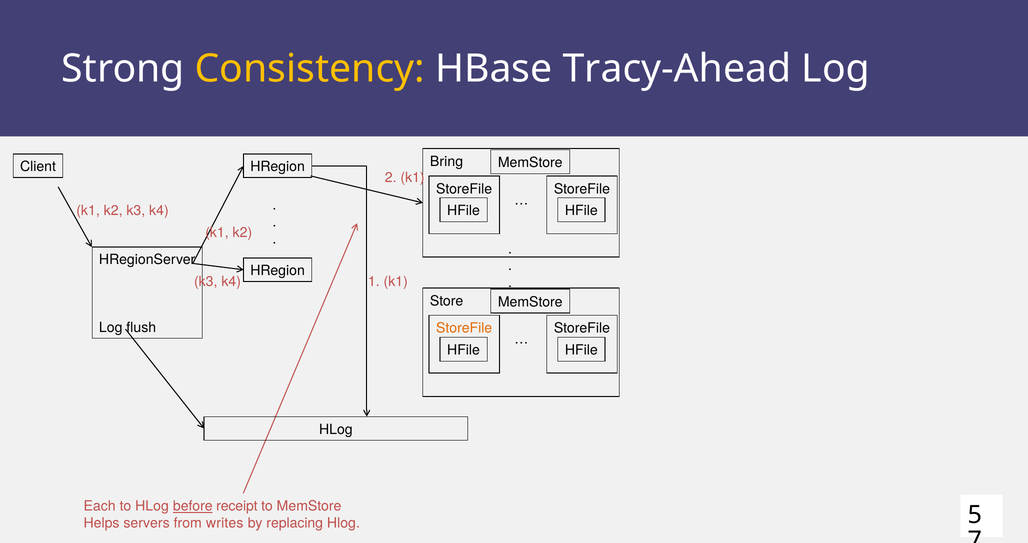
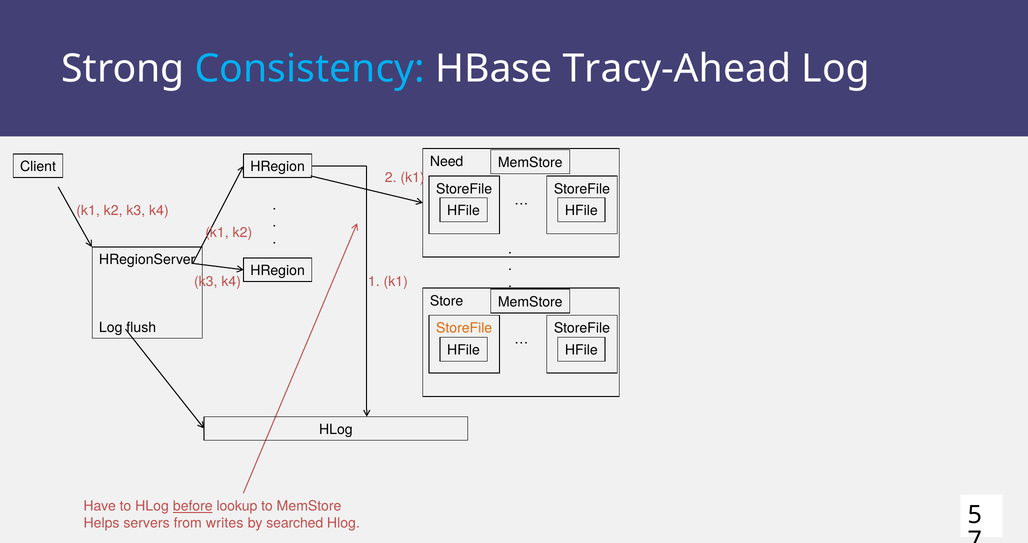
Consistency colour: yellow -> light blue
Bring: Bring -> Need
Each: Each -> Have
receipt: receipt -> lookup
replacing: replacing -> searched
